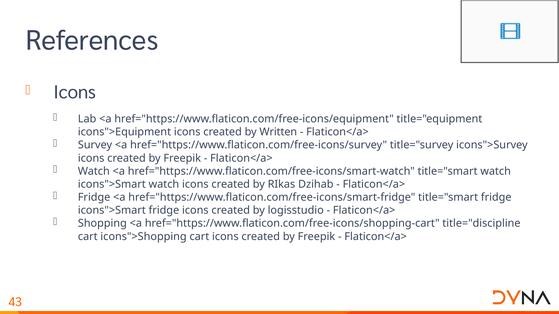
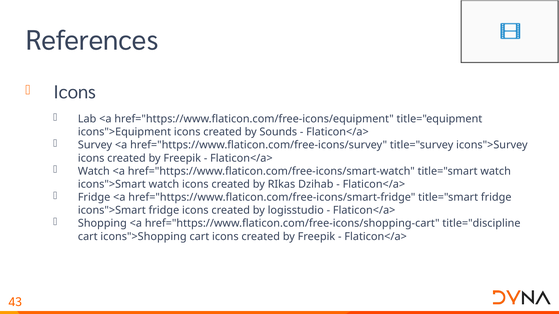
Written: Written -> Sounds
